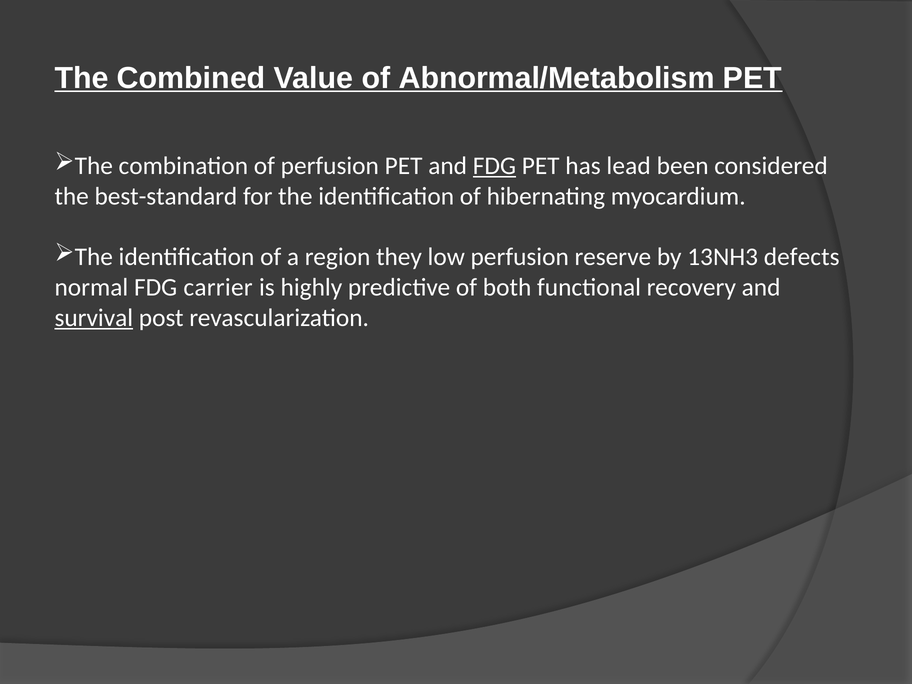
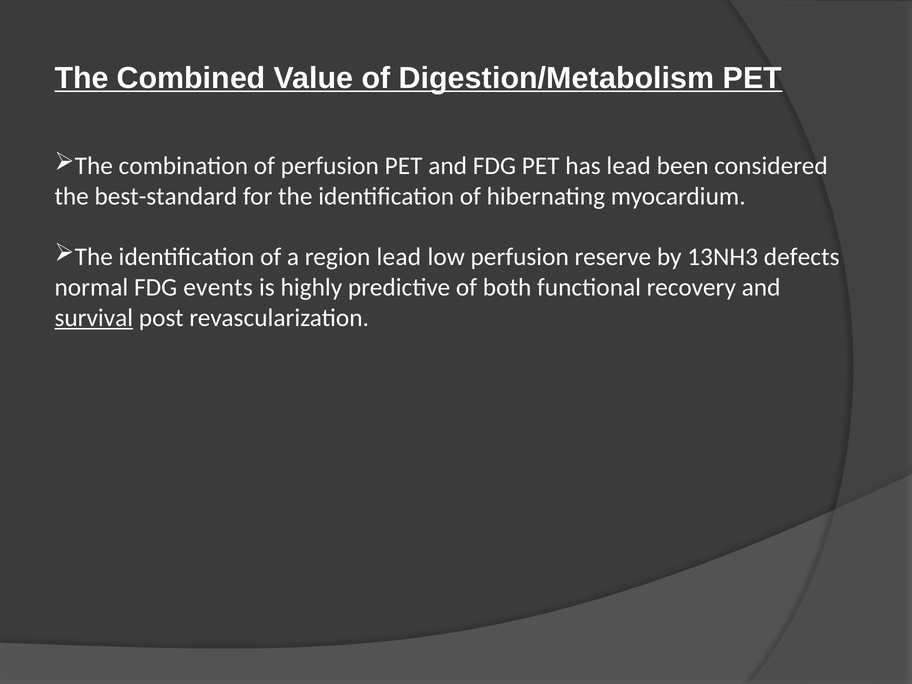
Abnormal/Metabolism: Abnormal/Metabolism -> Digestion/Metabolism
FDG at (494, 166) underline: present -> none
region they: they -> lead
carrier: carrier -> events
